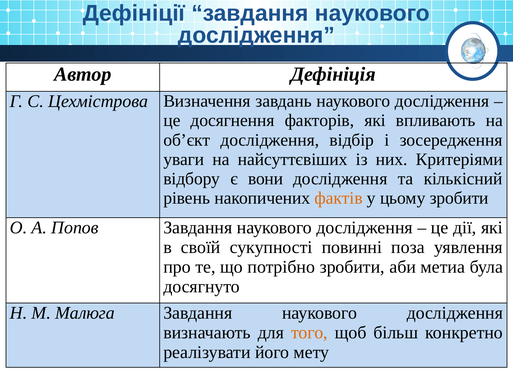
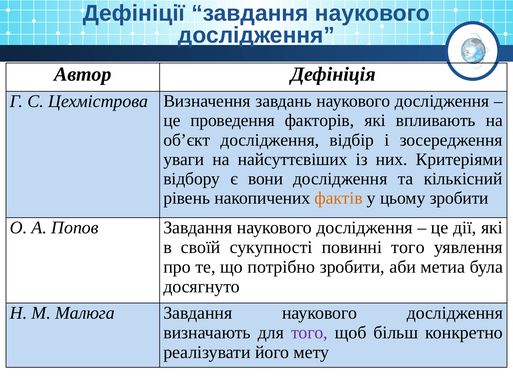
досягнення: досягнення -> проведення
повинні поза: поза -> того
того at (309, 332) colour: orange -> purple
